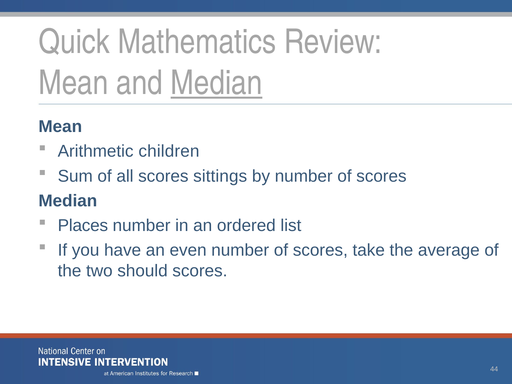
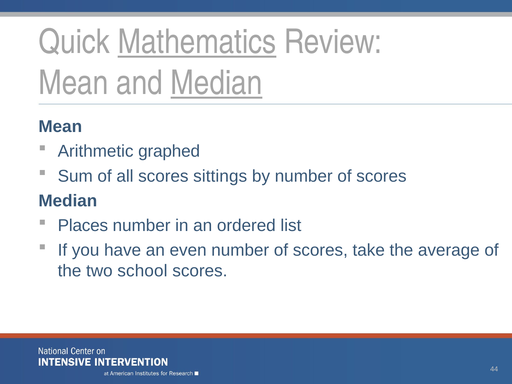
Mathematics underline: none -> present
children: children -> graphed
should: should -> school
